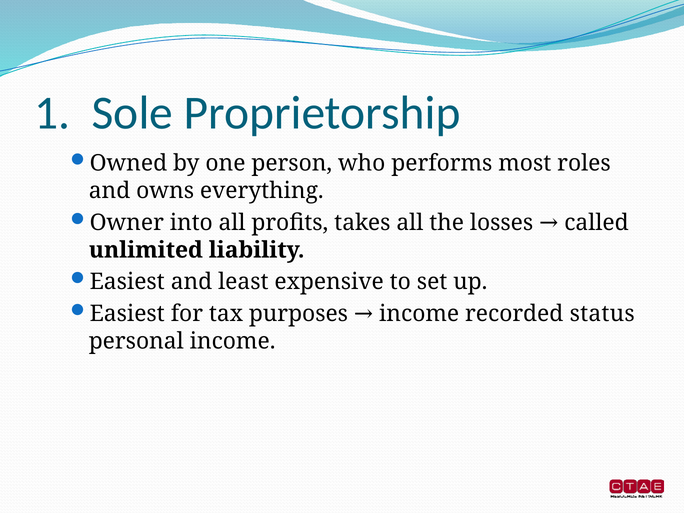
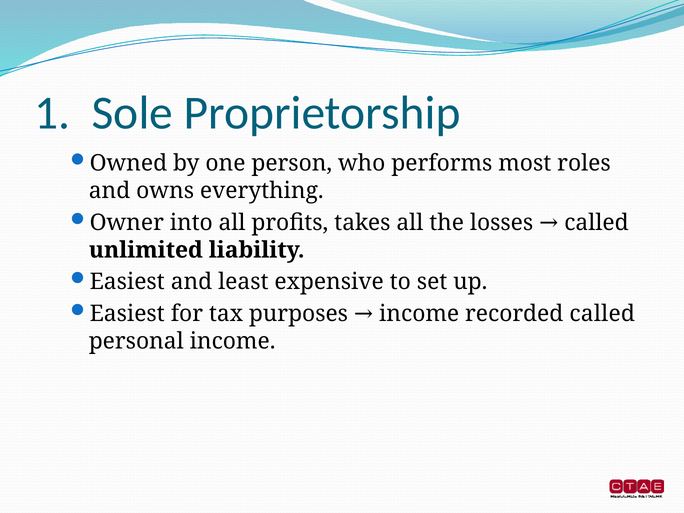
recorded status: status -> called
